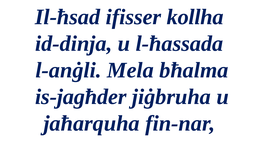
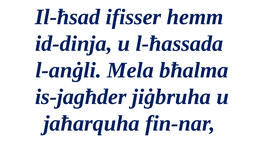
kollha: kollha -> hemm
